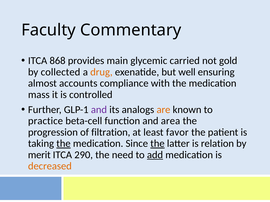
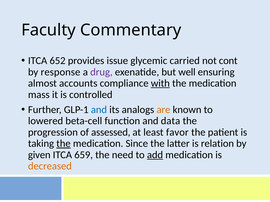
868: 868 -> 652
main: main -> issue
gold: gold -> cont
collected: collected -> response
drug colour: orange -> purple
with underline: none -> present
and at (99, 110) colour: purple -> blue
practice: practice -> lowered
area: area -> data
filtration: filtration -> assessed
the at (157, 144) underline: present -> none
merit: merit -> given
290: 290 -> 659
